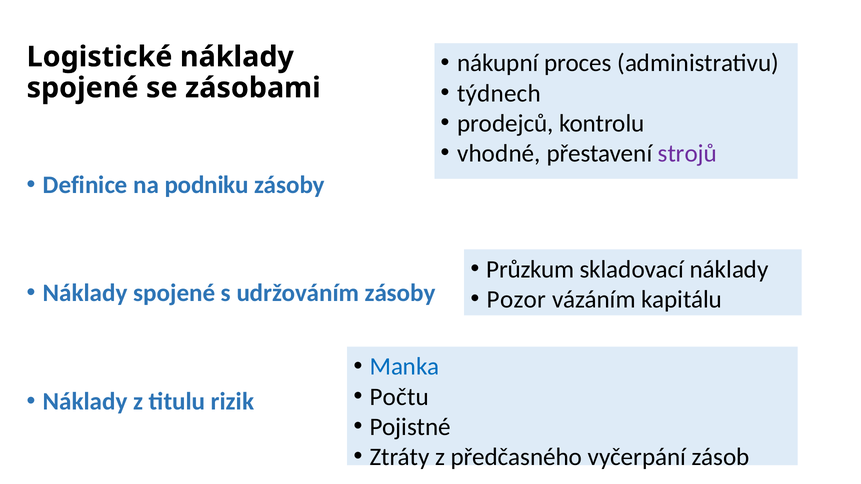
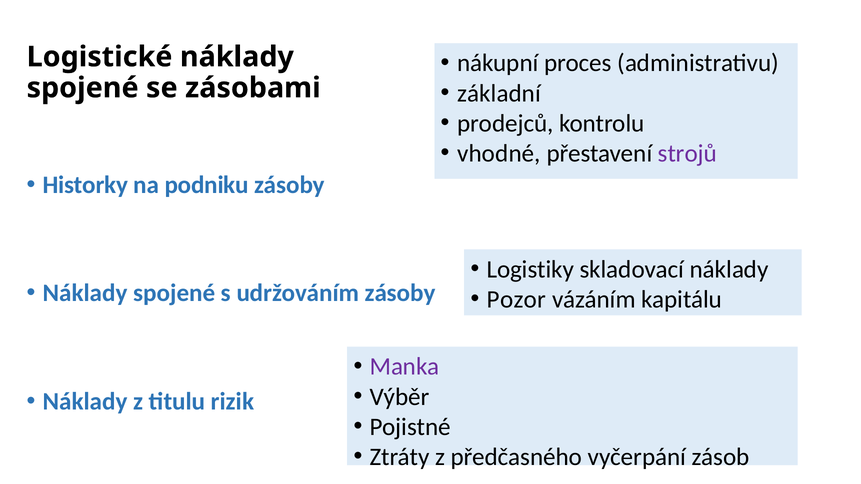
týdnech: týdnech -> základní
Definice: Definice -> Historky
Průzkum: Průzkum -> Logistiky
Manka colour: blue -> purple
Počtu: Počtu -> Výběr
